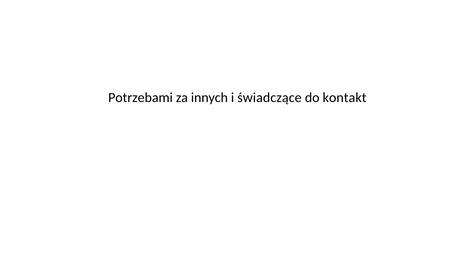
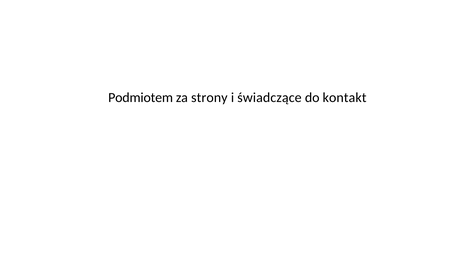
Potrzebami: Potrzebami -> Podmiotem
innych: innych -> strony
